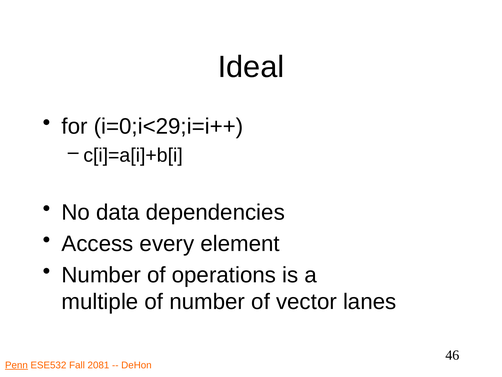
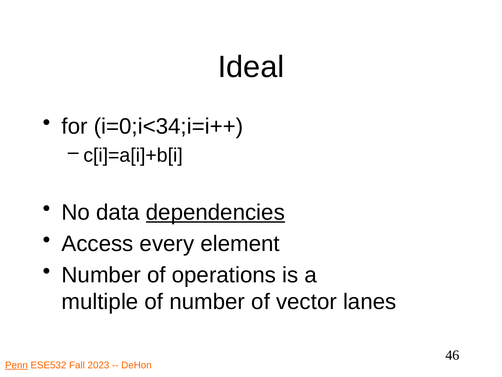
i=0;i<29;i=i++: i=0;i<29;i=i++ -> i=0;i<34;i=i++
dependencies underline: none -> present
2081: 2081 -> 2023
